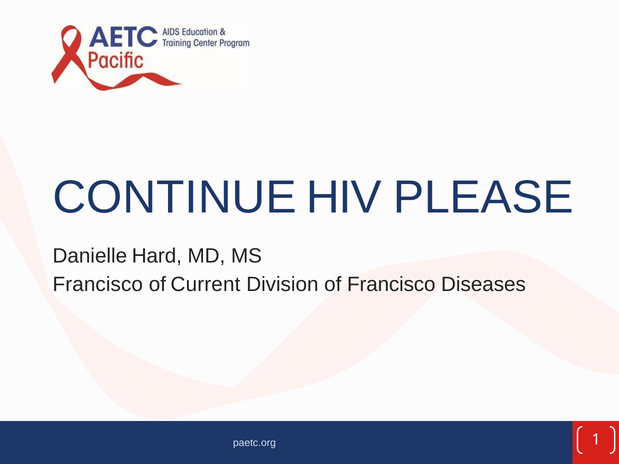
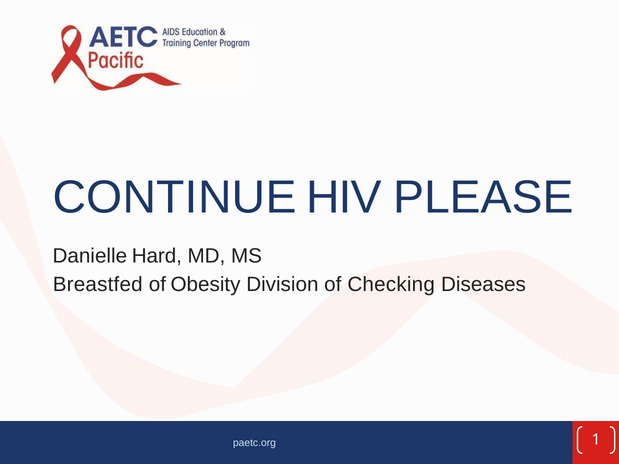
Francisco at (98, 285): Francisco -> Breastfed
Current: Current -> Obesity
of Francisco: Francisco -> Checking
